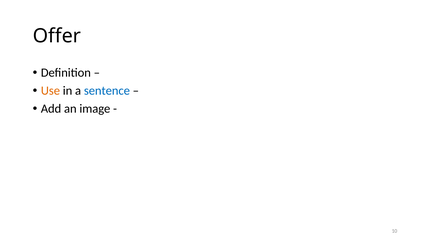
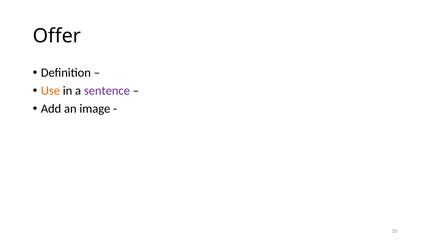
sentence colour: blue -> purple
